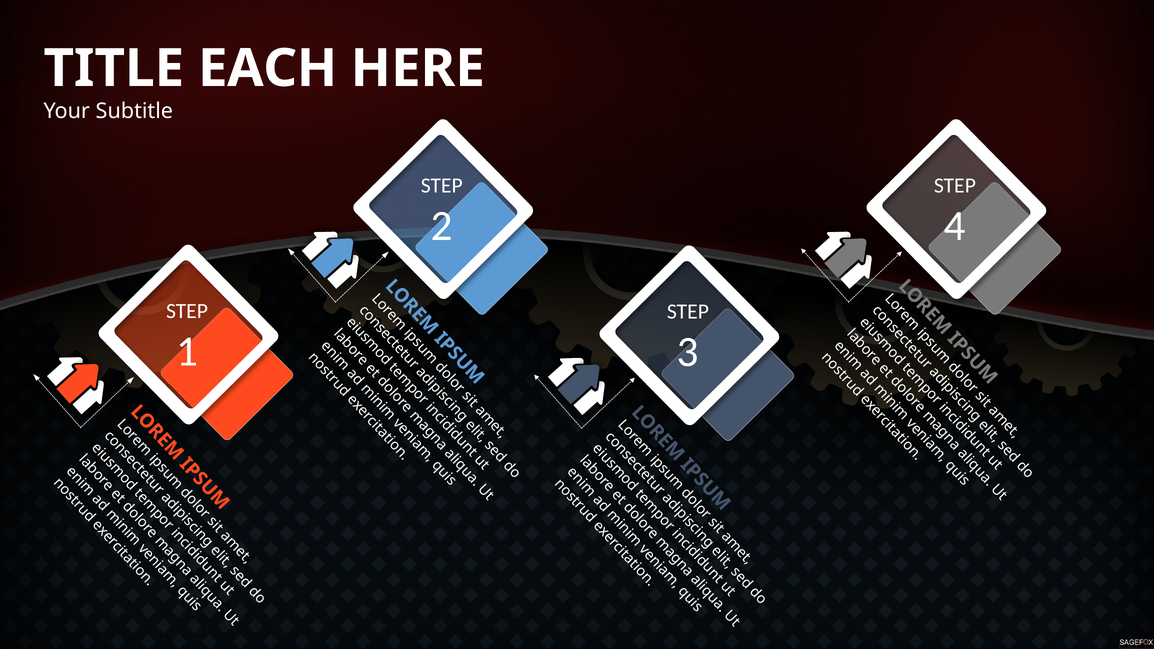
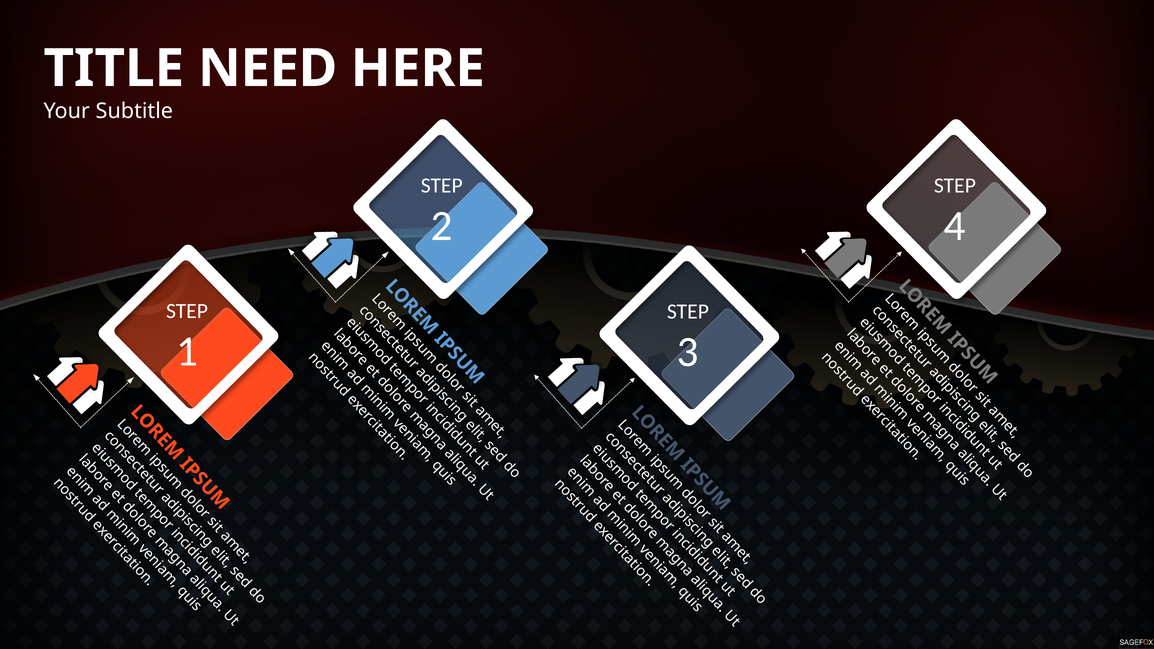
EACH: EACH -> NEED
